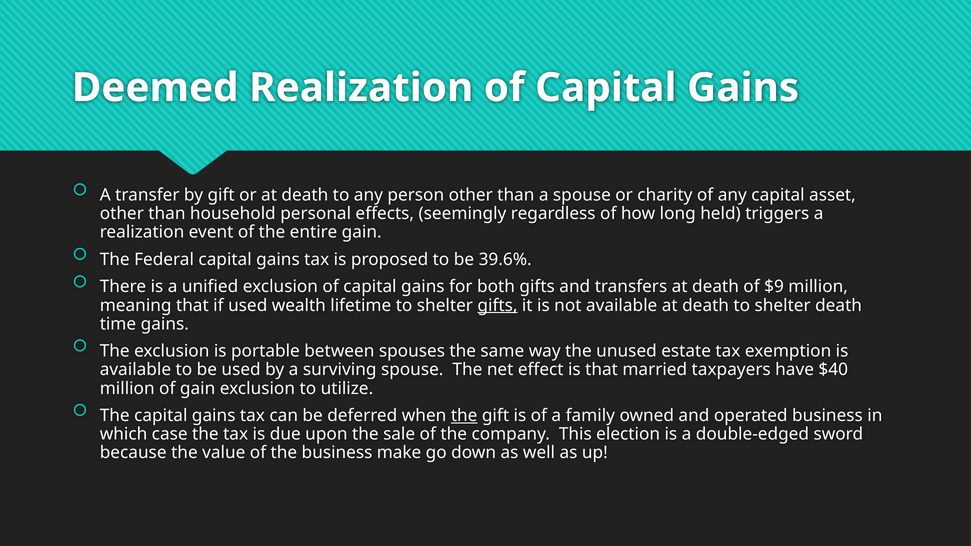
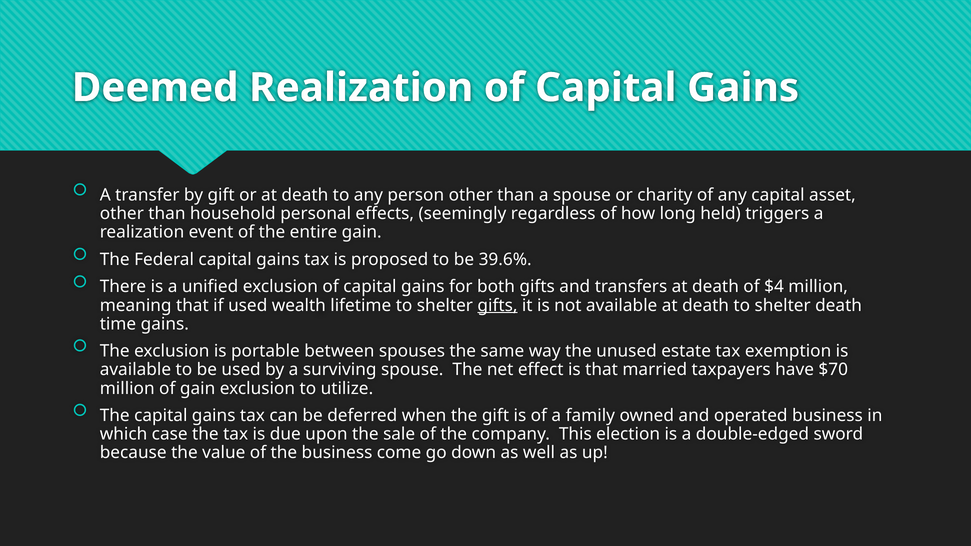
$9: $9 -> $4
$40: $40 -> $70
the at (464, 416) underline: present -> none
make: make -> come
